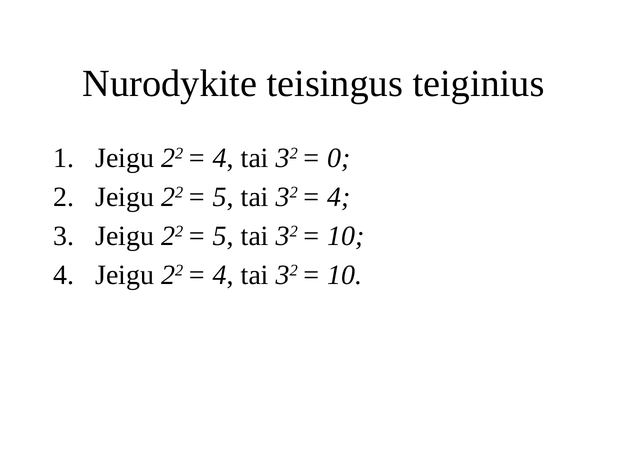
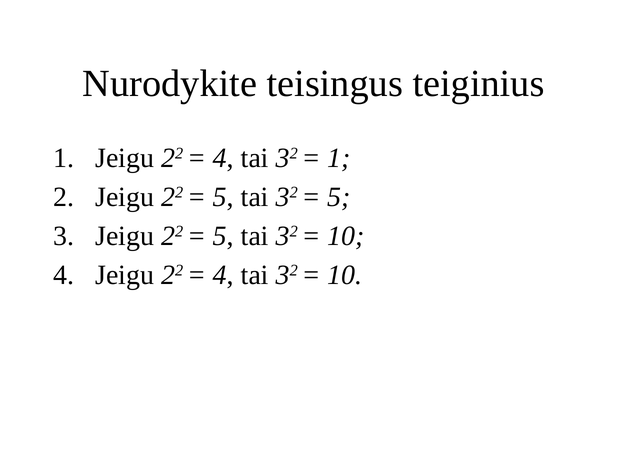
0 at (339, 158): 0 -> 1
4 at (339, 197): 4 -> 5
